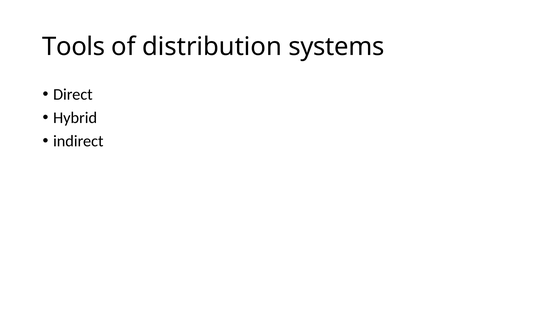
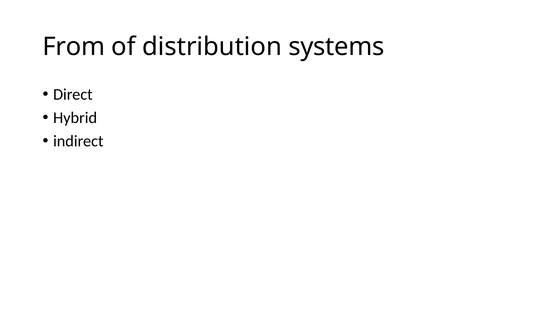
Tools: Tools -> From
